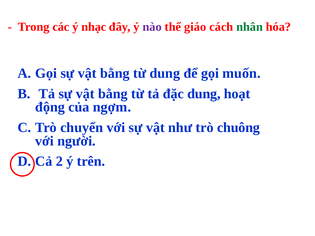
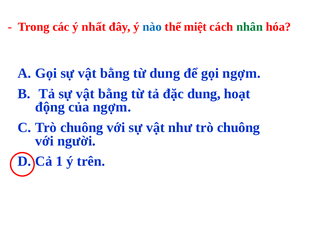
nhạc: nhạc -> nhất
nào colour: purple -> blue
giáo: giáo -> miệt
gọi muốn: muốn -> ngợm
chuyển at (82, 128): chuyển -> chuông
2: 2 -> 1
